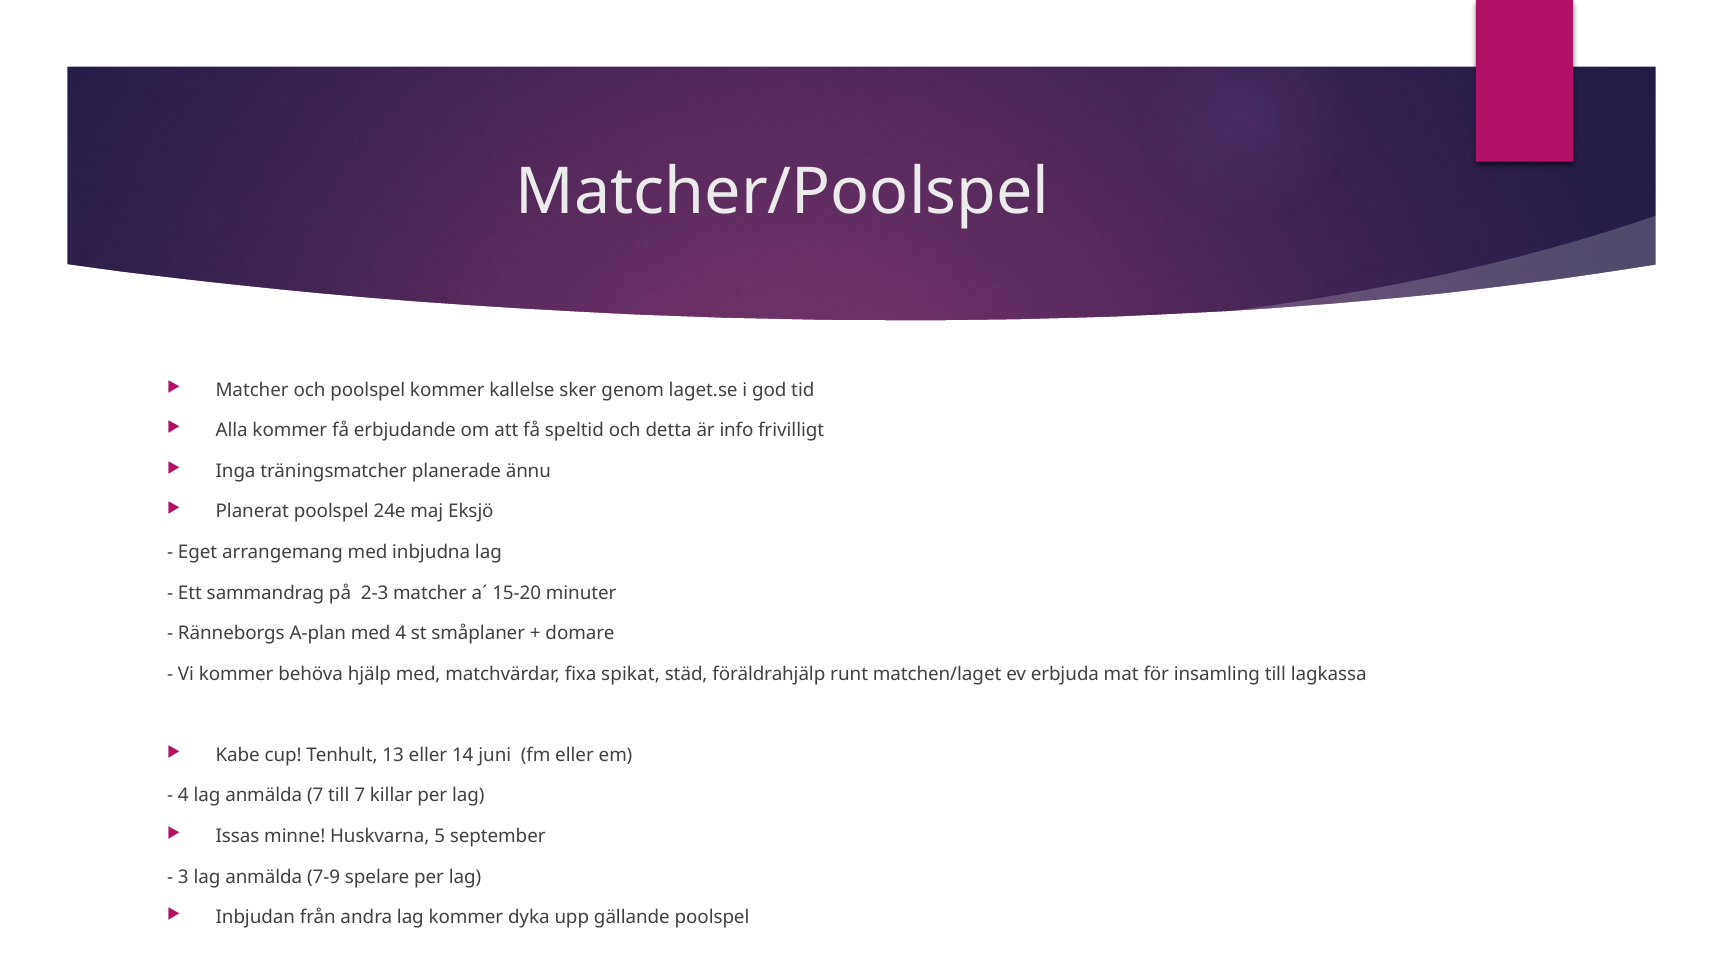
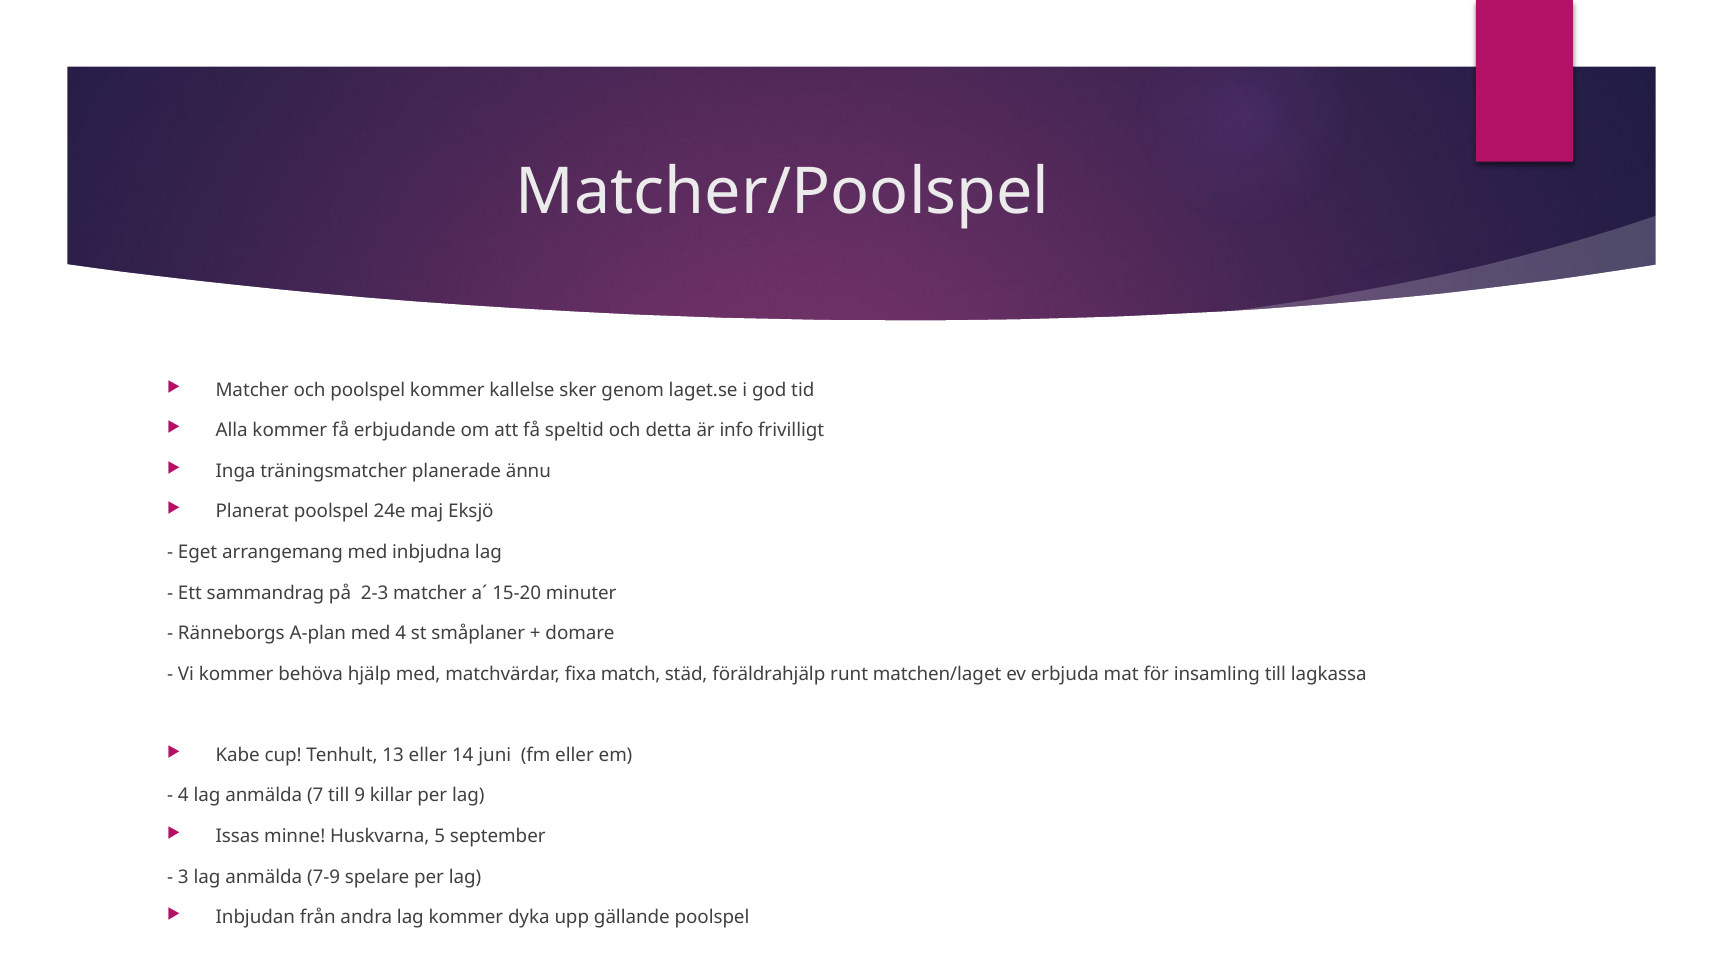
spikat: spikat -> match
till 7: 7 -> 9
